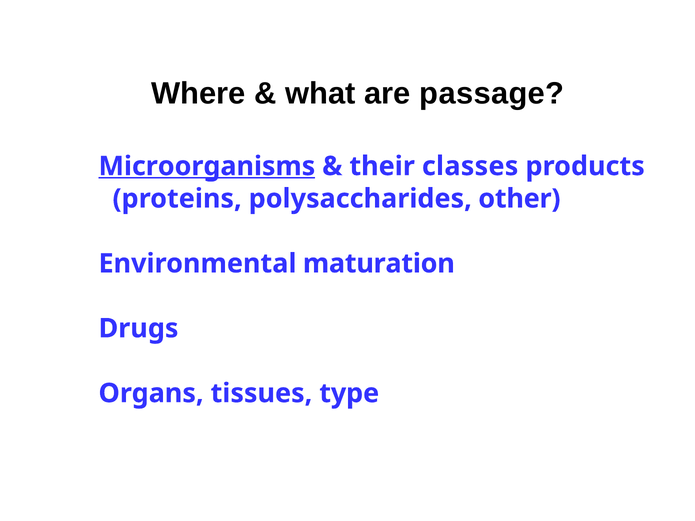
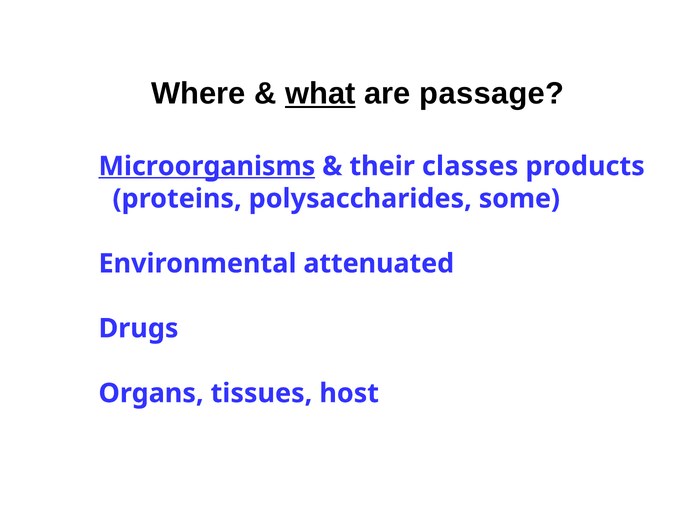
what underline: none -> present
other: other -> some
maturation: maturation -> attenuated
type: type -> host
